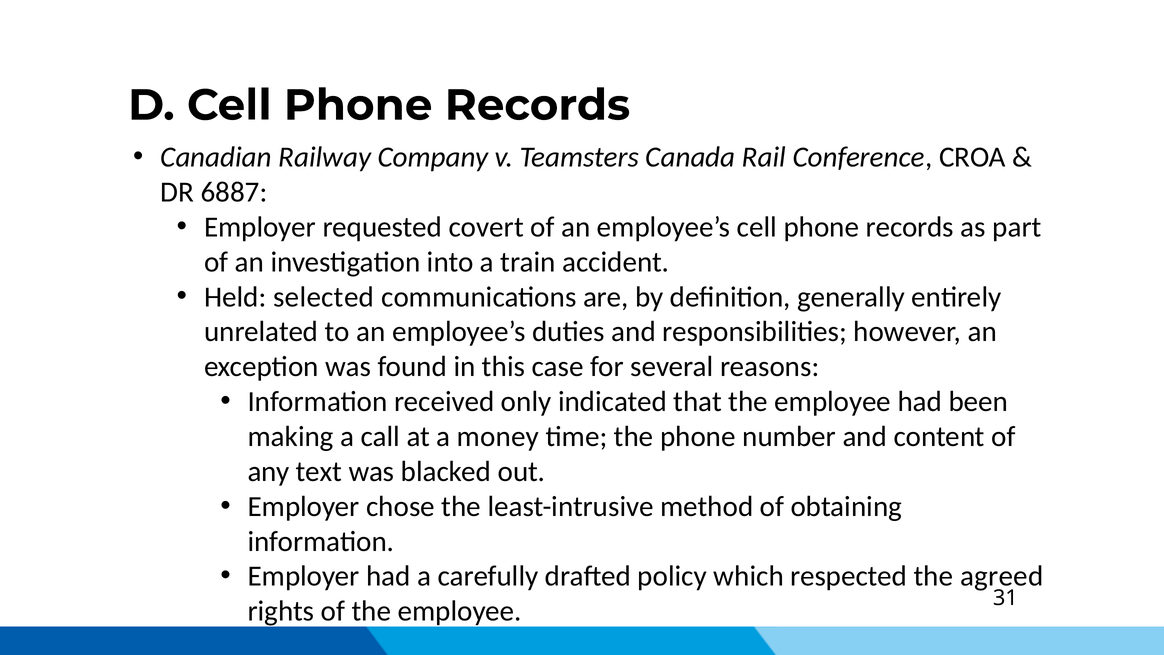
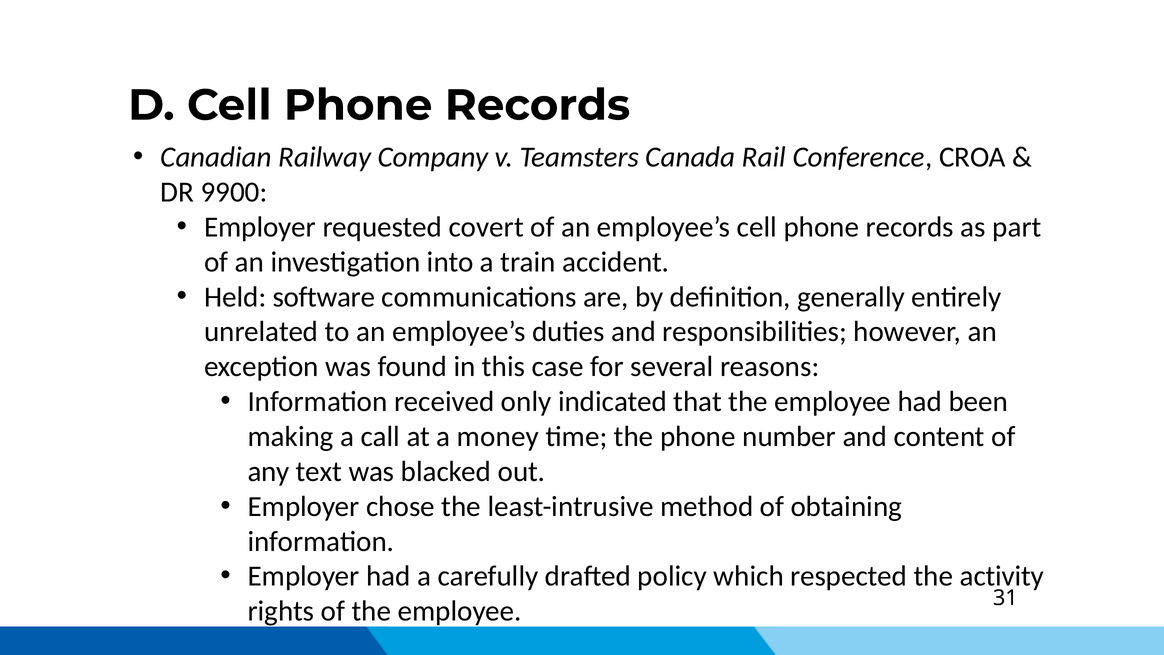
6887: 6887 -> 9900
selected: selected -> software
agreed: agreed -> activity
